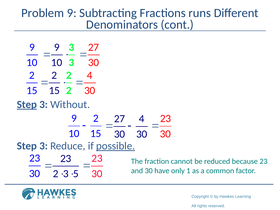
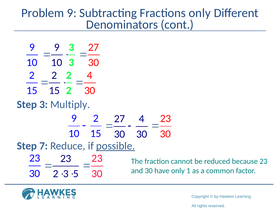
Fractions runs: runs -> only
Step at (27, 105) underline: present -> none
Without: Without -> Multiply
3 at (44, 146): 3 -> 7
